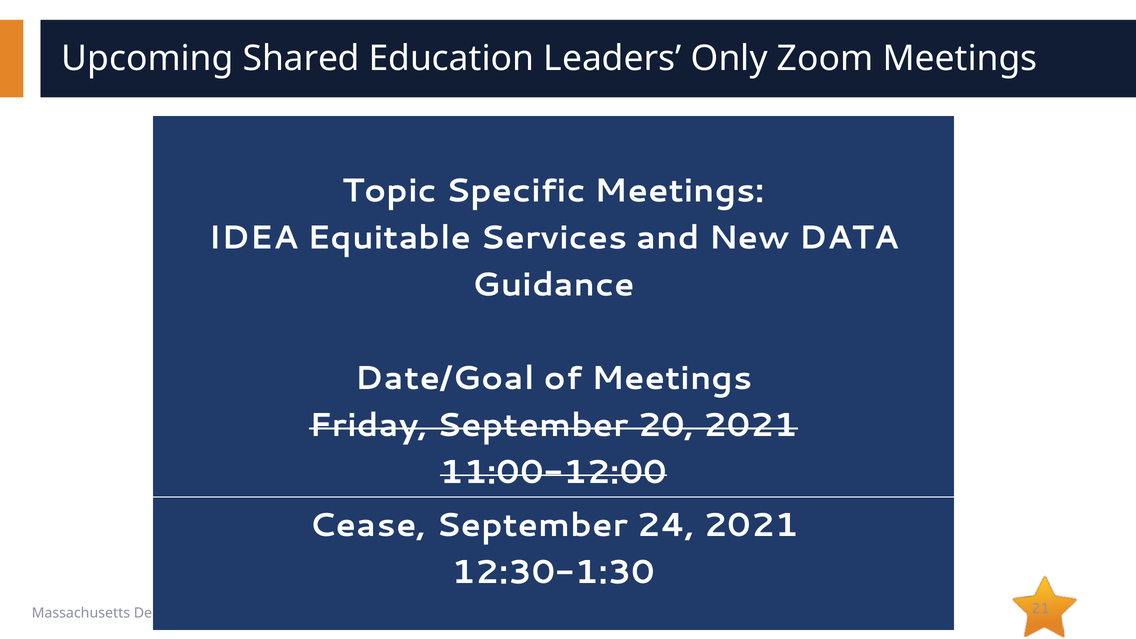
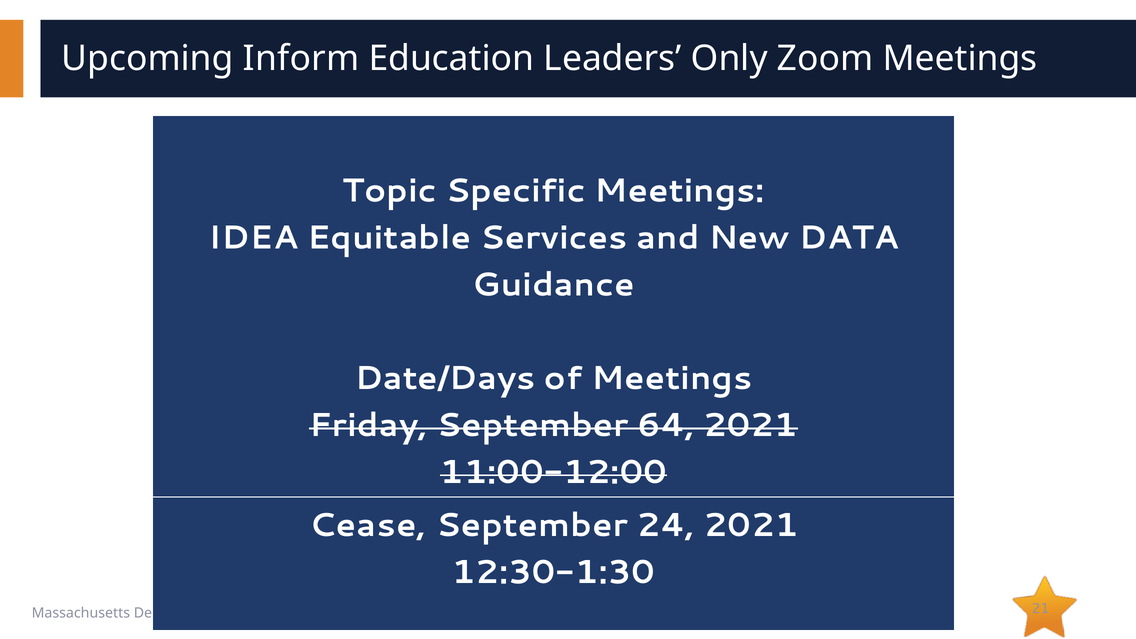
Shared: Shared -> Inform
Date/Goal: Date/Goal -> Date/Days
20: 20 -> 64
